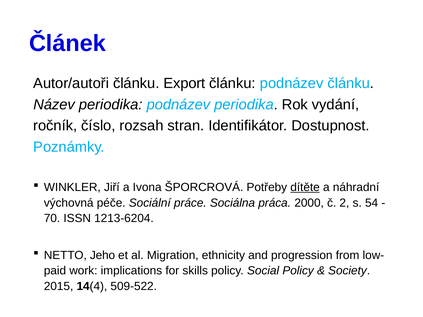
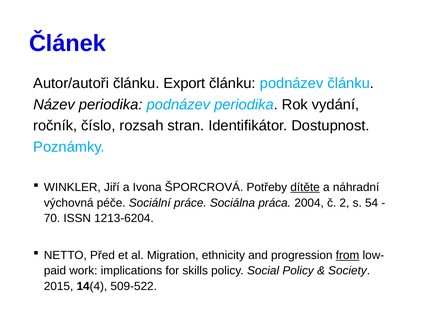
2000: 2000 -> 2004
Jeho: Jeho -> Před
from underline: none -> present
